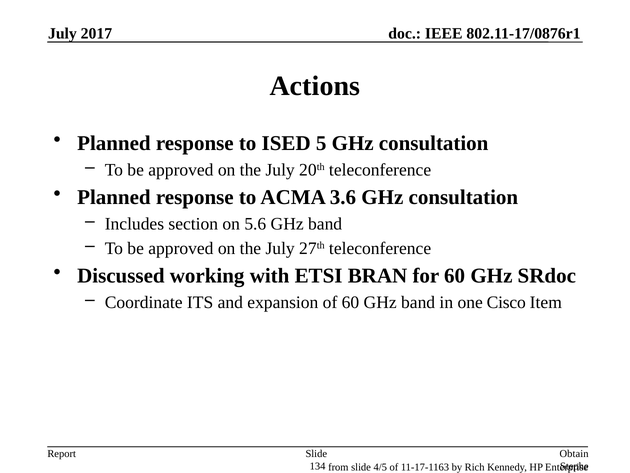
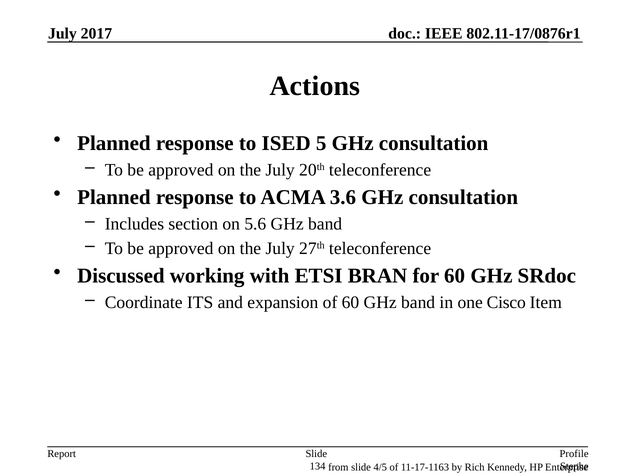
Obtain: Obtain -> Profile
